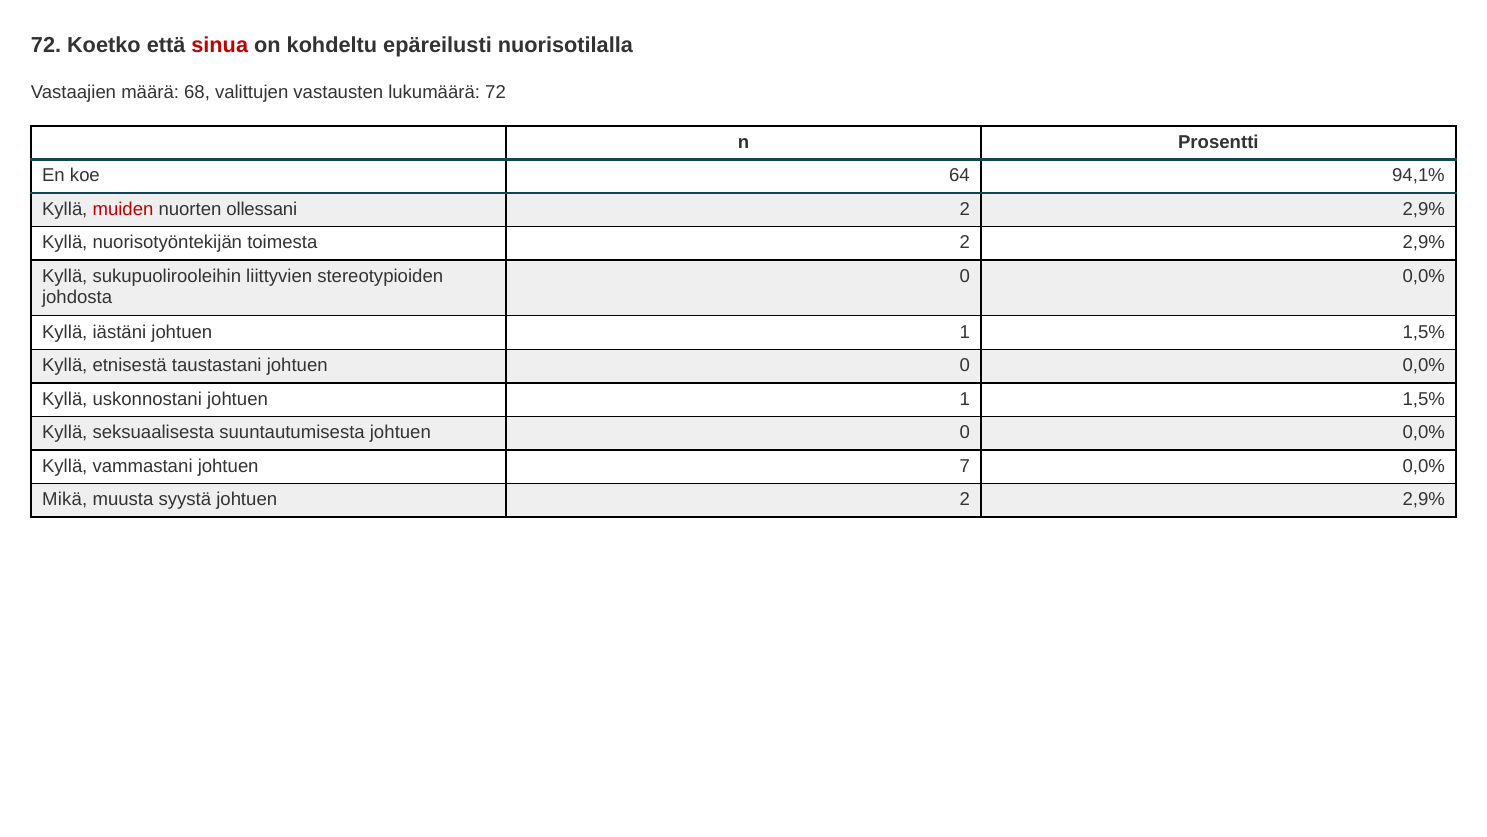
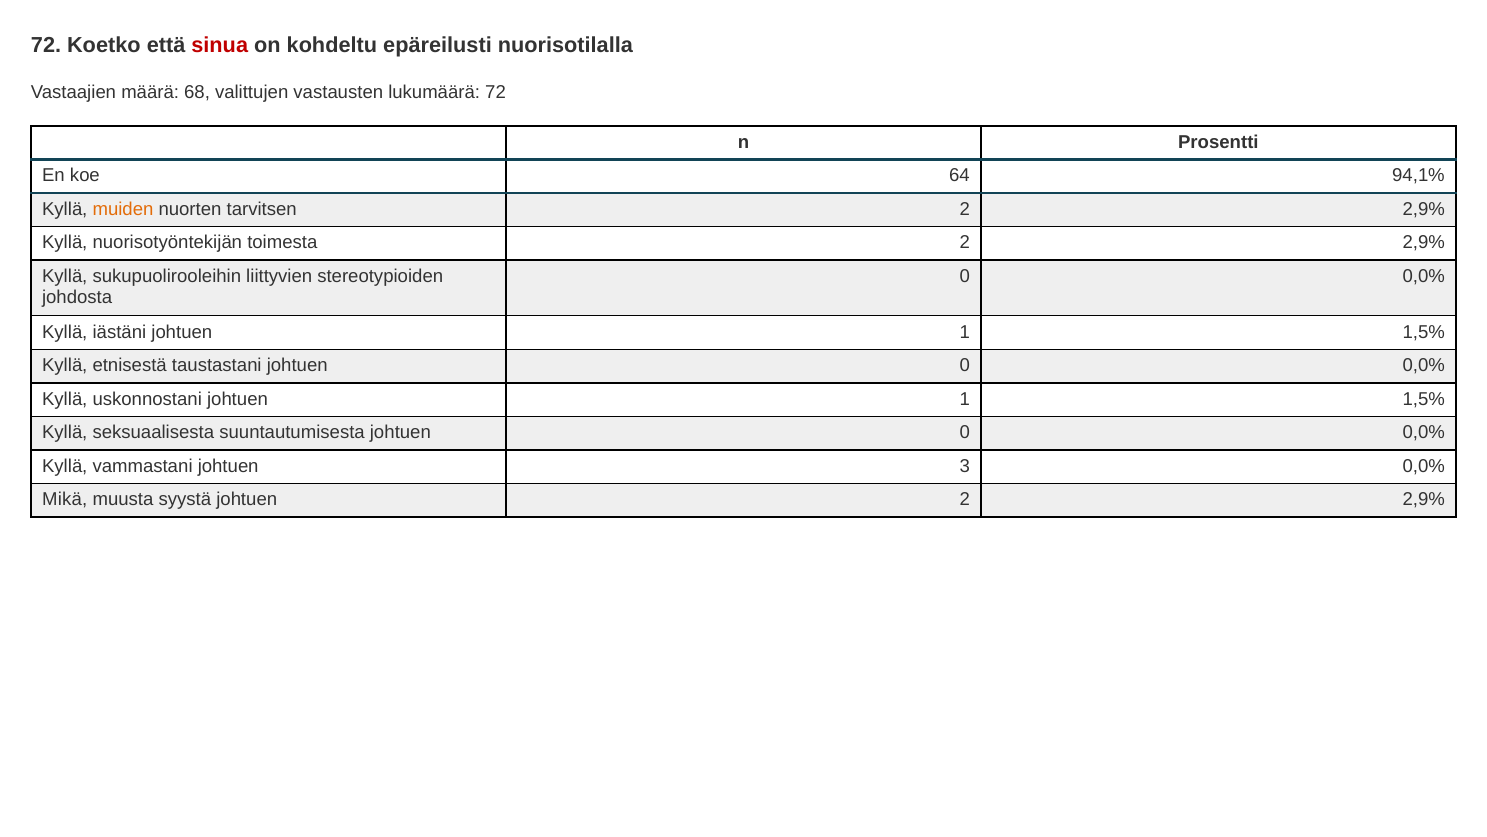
muiden colour: red -> orange
ollessani: ollessani -> tarvitsen
7: 7 -> 3
